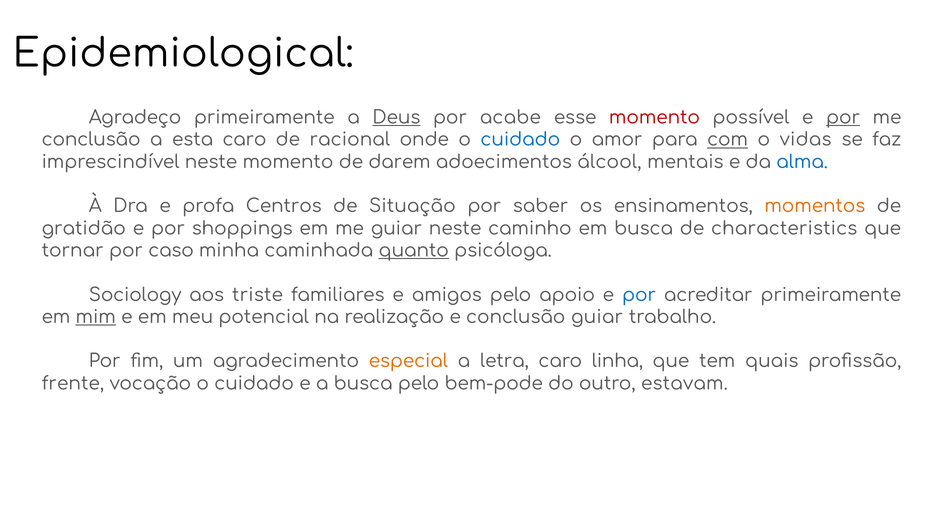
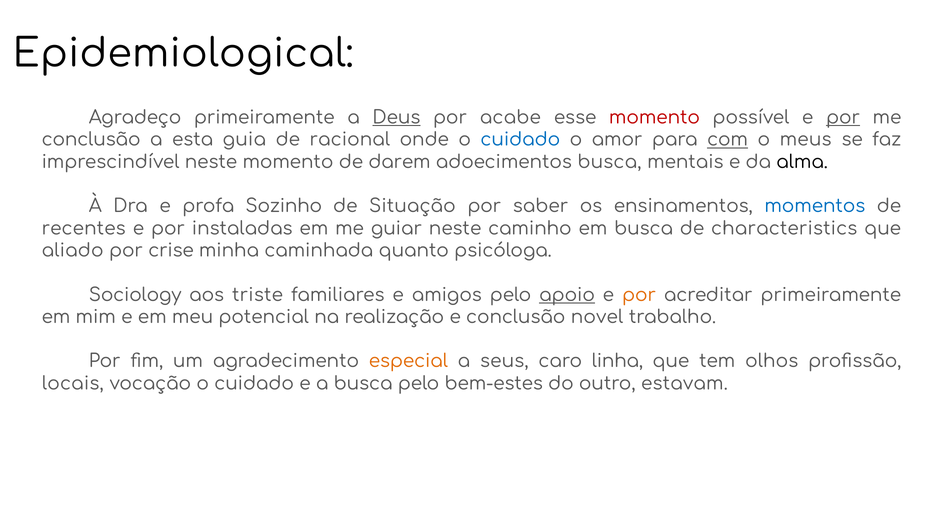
esta caro: caro -> guia
vidas: vidas -> meus
adoecimentos álcool: álcool -> busca
alma colour: blue -> black
Centros: Centros -> Sozinho
momentos colour: orange -> blue
gratidão: gratidão -> recentes
shoppings: shoppings -> instaladas
tornar: tornar -> aliado
caso: caso -> crise
quanto underline: present -> none
apoio underline: none -> present
por at (639, 295) colour: blue -> orange
mim underline: present -> none
conclusão guiar: guiar -> novel
letra: letra -> seus
quais: quais -> olhos
frente: frente -> locais
bem-pode: bem-pode -> bem-estes
